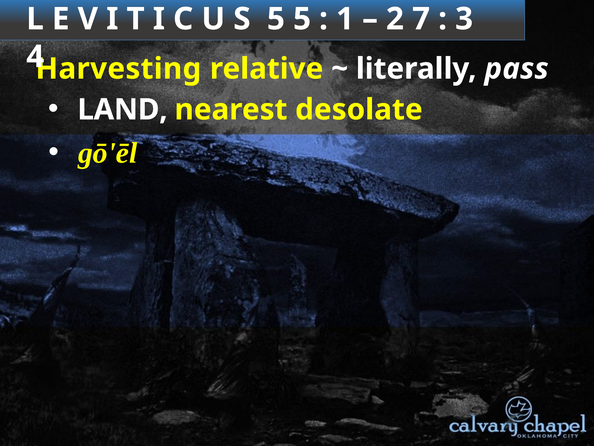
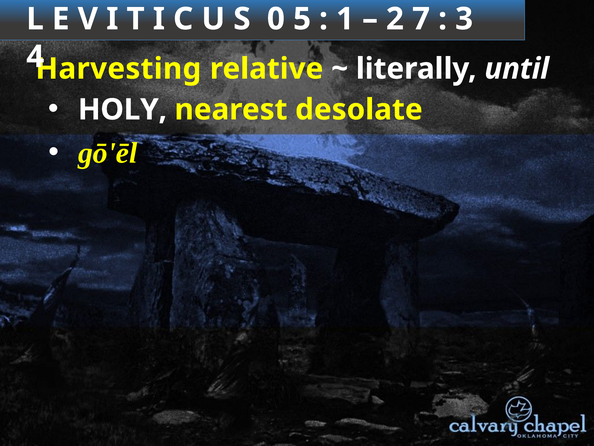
S 5: 5 -> 0
pass: pass -> until
LAND: LAND -> HOLY
